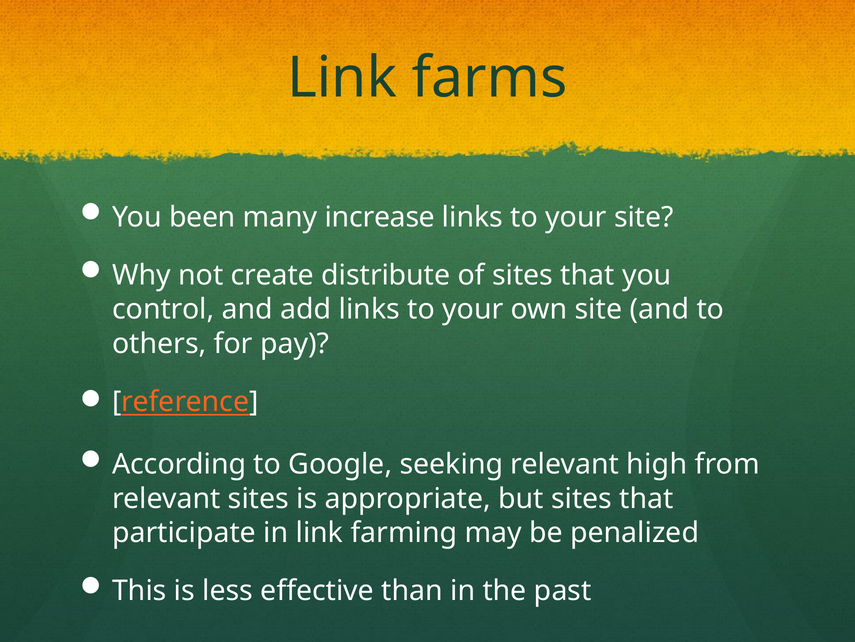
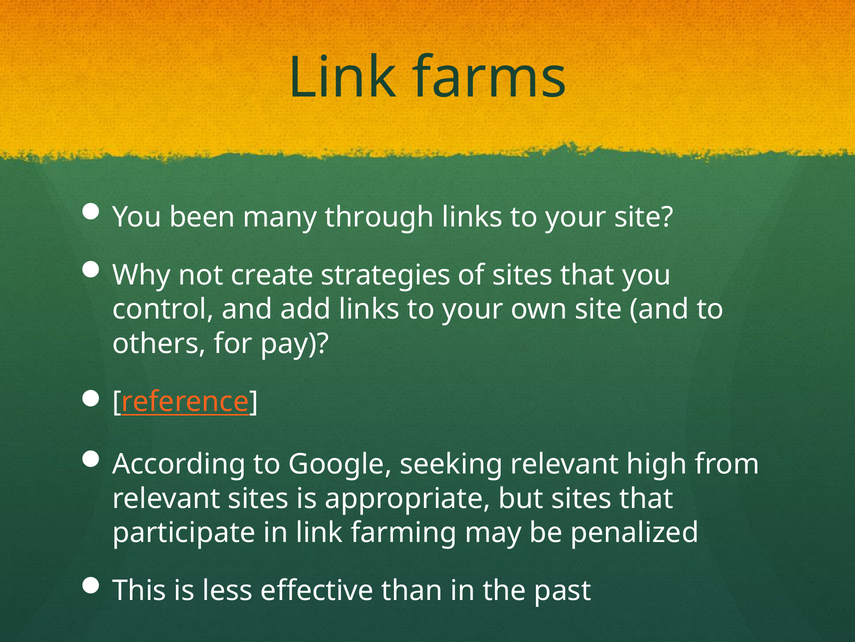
increase: increase -> through
distribute: distribute -> strategies
